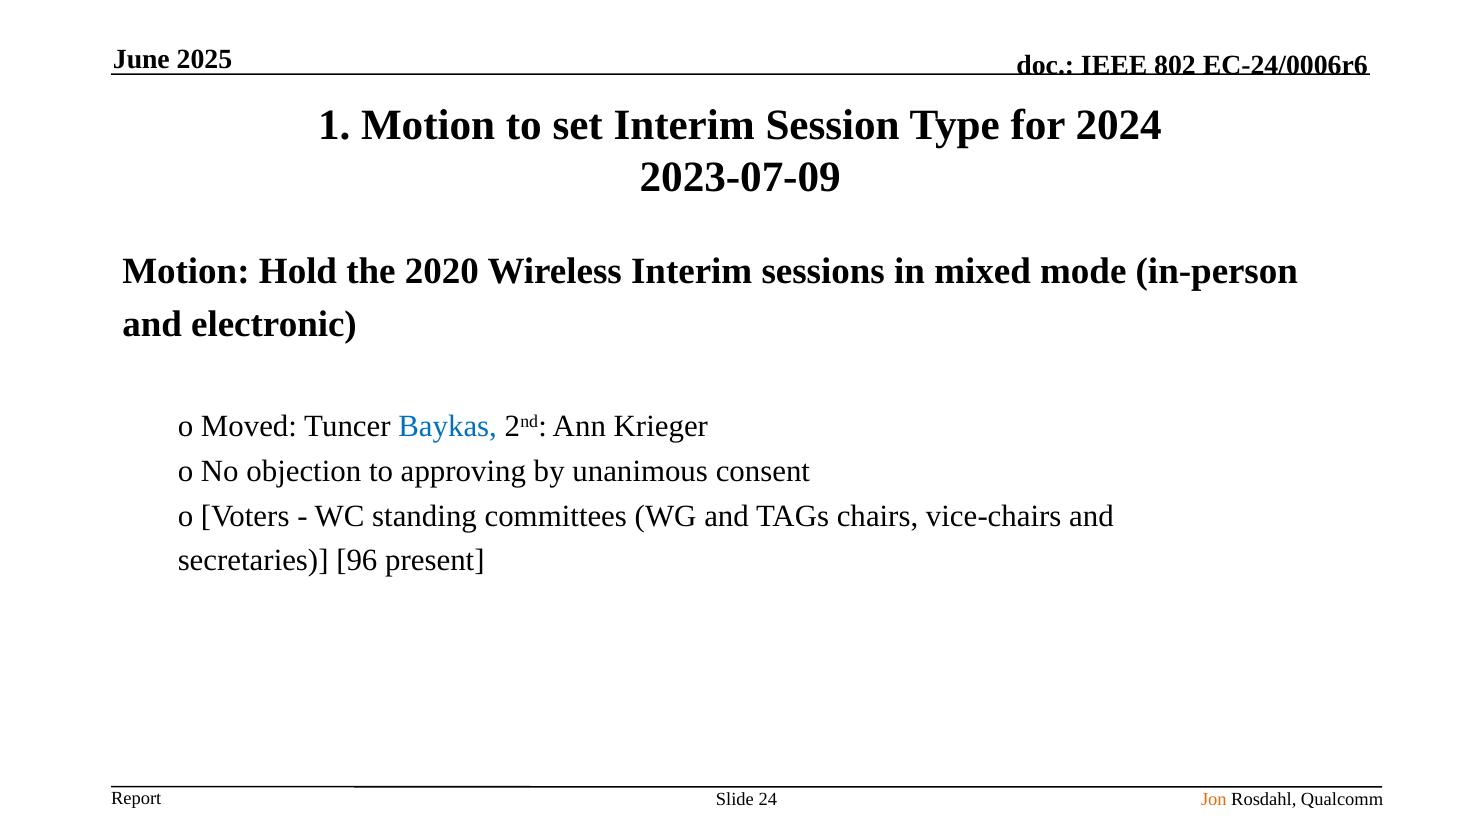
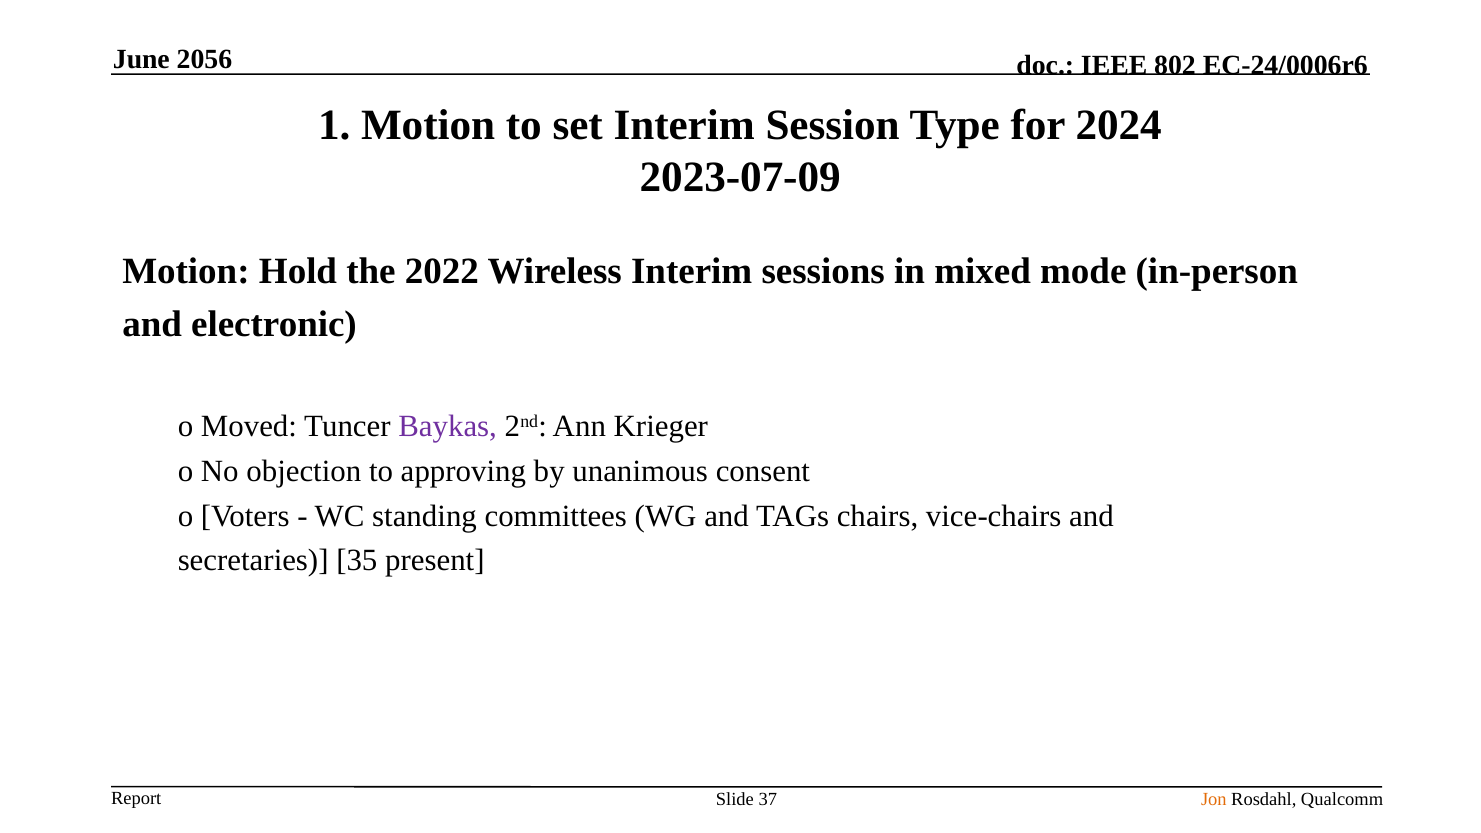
2025: 2025 -> 2056
2020: 2020 -> 2022
Baykas colour: blue -> purple
96: 96 -> 35
24: 24 -> 37
